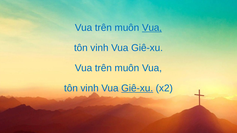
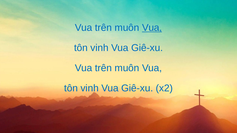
Giê-xu at (137, 88) underline: present -> none
